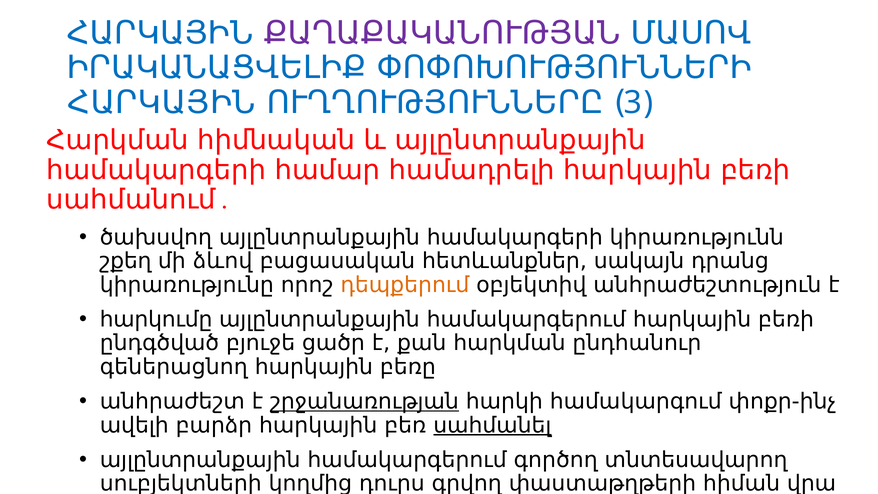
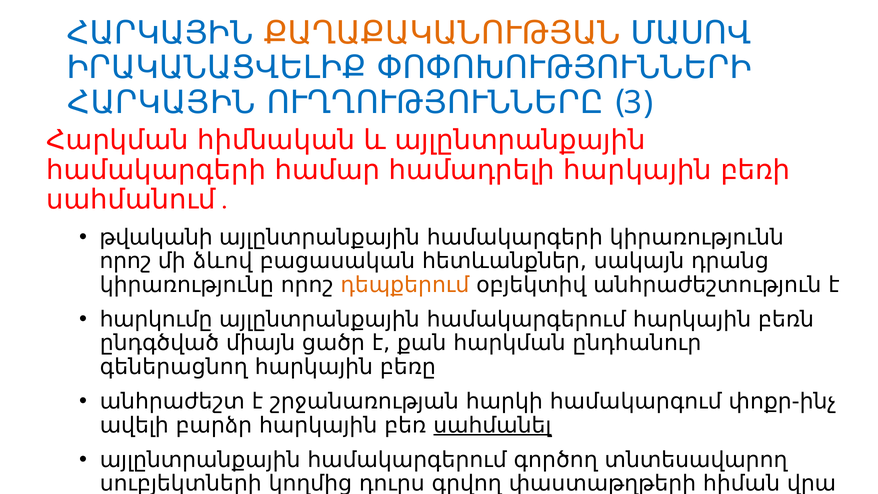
ՔԱՂԱՔԱԿԱՆՈՒԹՅԱՆ colour: purple -> orange
ծախսվող: ծախսվող -> թվականի
շքեղ at (126, 261): շքեղ -> որոշ
հարկային բեռի: բեռի -> բեռն
բյուջե: բյուջե -> միայն
շրջանառության underline: present -> none
